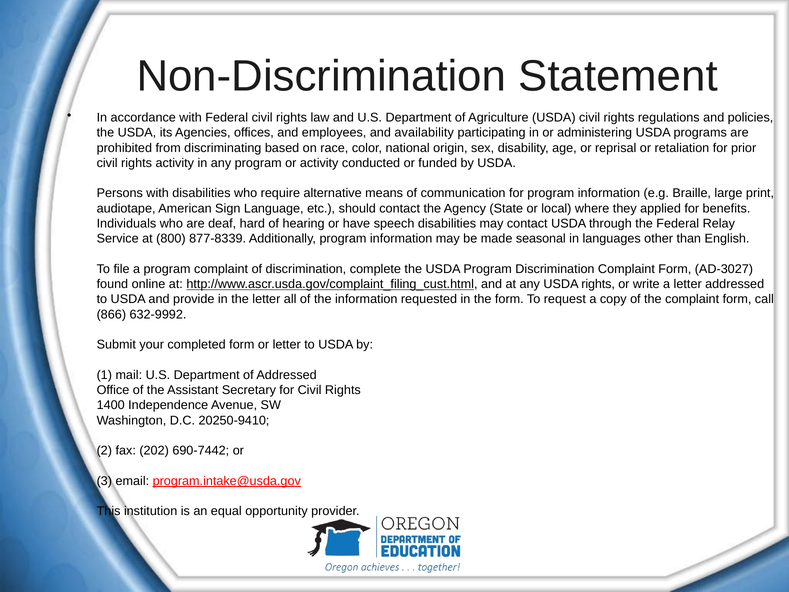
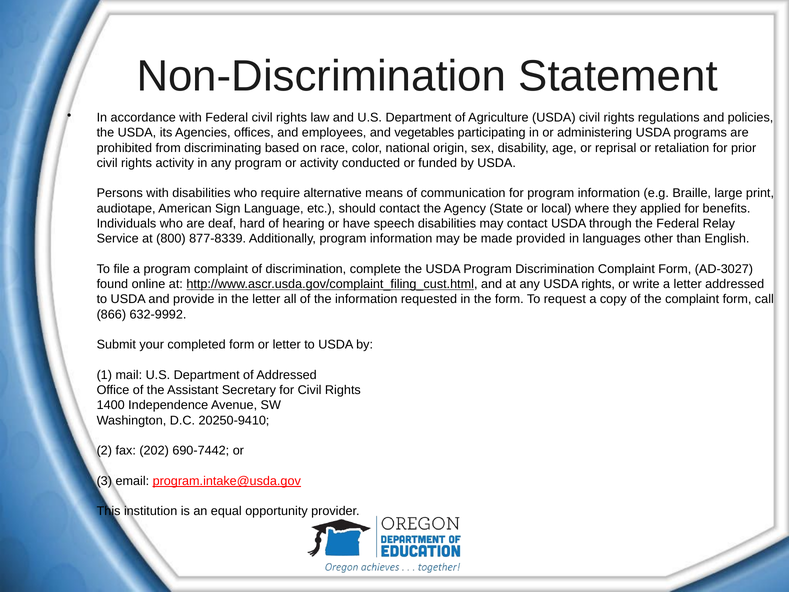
availability: availability -> vegetables
seasonal: seasonal -> provided
